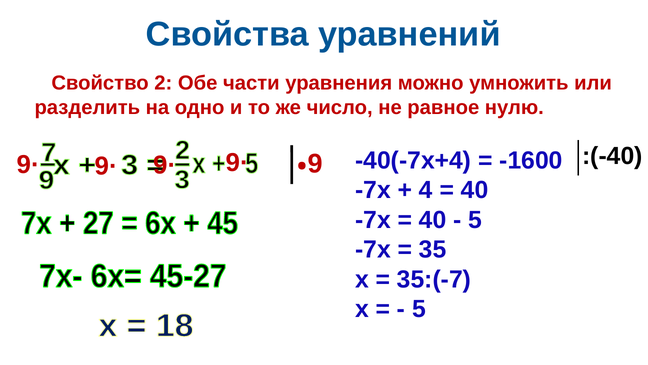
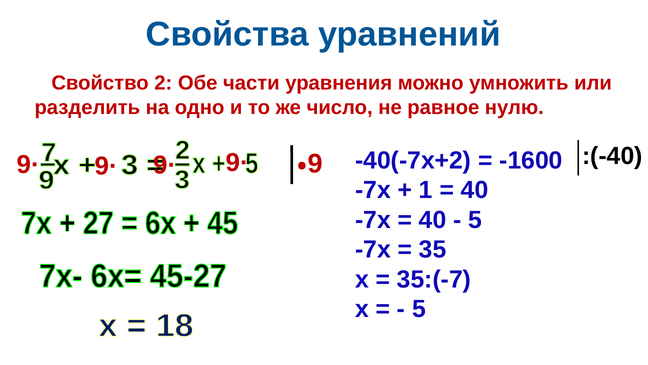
-40(-7х+4: -40(-7х+4 -> -40(-7х+2
4: 4 -> 1
